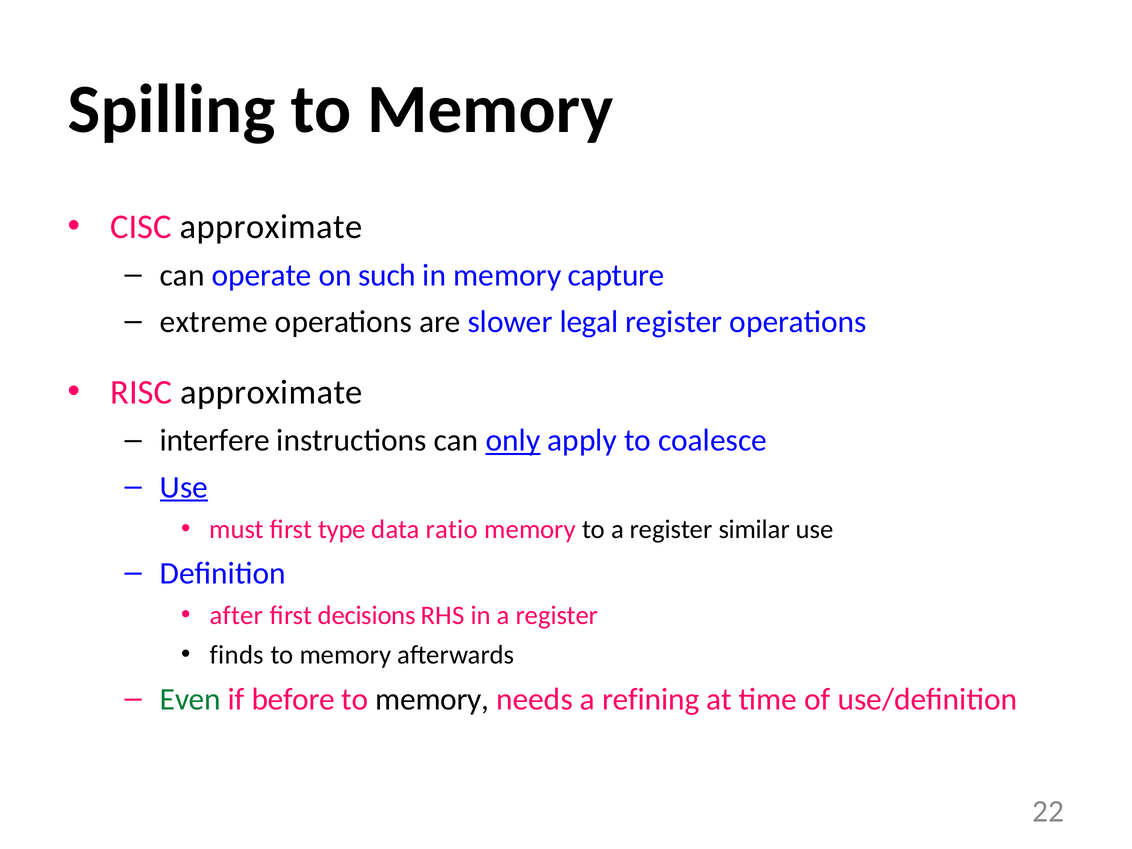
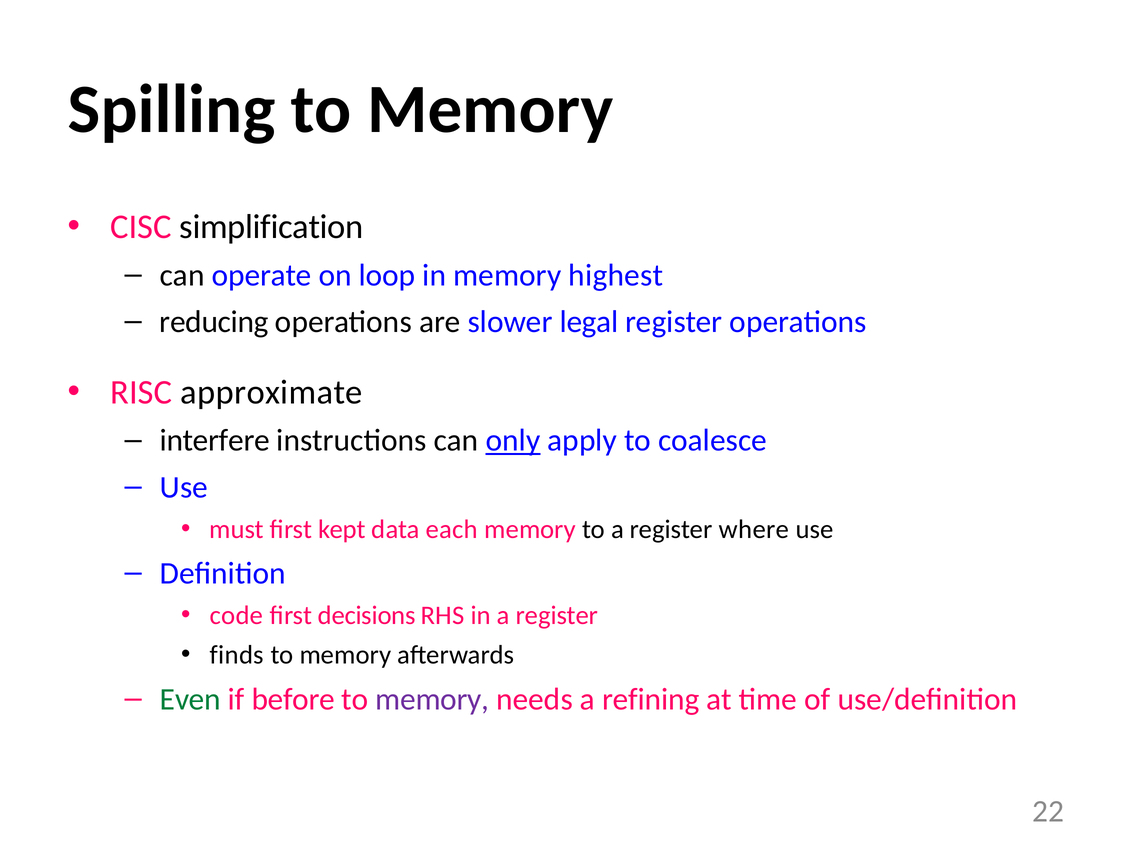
CISC approximate: approximate -> simplification
such: such -> loop
capture: capture -> highest
extreme: extreme -> reducing
Use at (184, 487) underline: present -> none
type: type -> kept
ratio: ratio -> each
similar: similar -> where
after: after -> code
memory at (432, 699) colour: black -> purple
